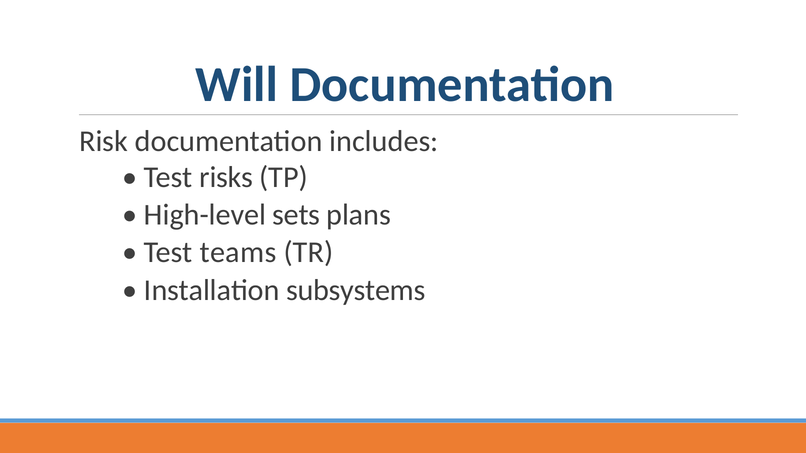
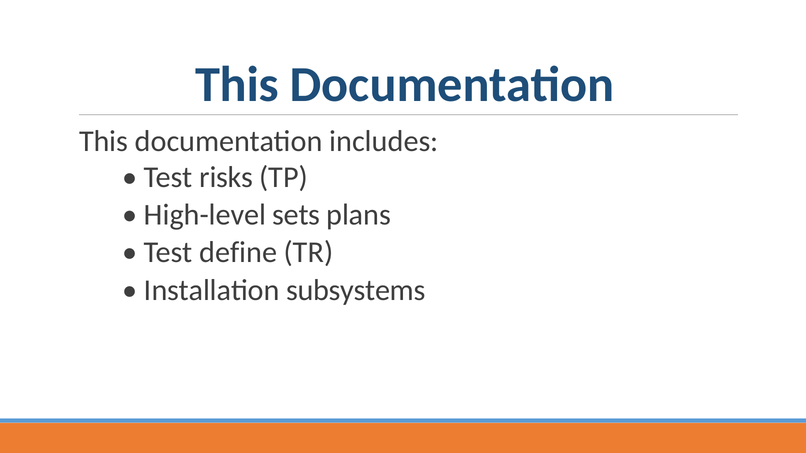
Will at (237, 85): Will -> This
Risk at (104, 141): Risk -> This
teams: teams -> define
